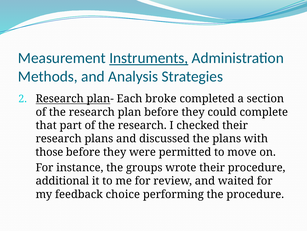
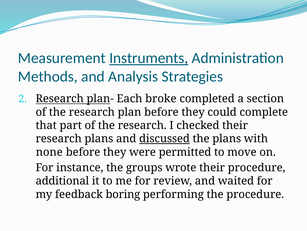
discussed underline: none -> present
those: those -> none
choice: choice -> boring
